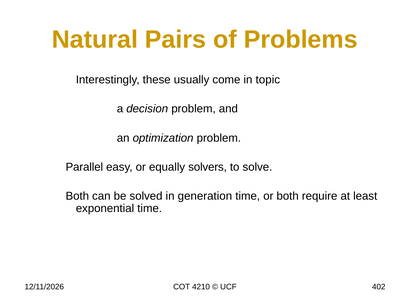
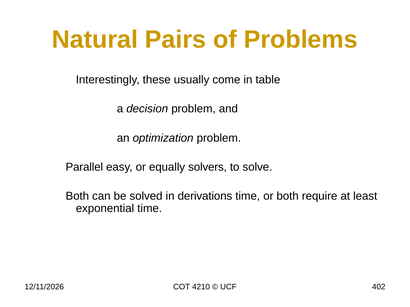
topic: topic -> table
generation: generation -> derivations
